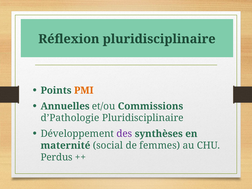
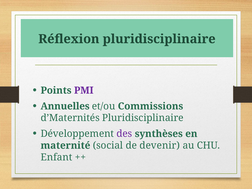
PMI colour: orange -> purple
d’Pathologie: d’Pathologie -> d’Maternités
femmes: femmes -> devenir
Perdus: Perdus -> Enfant
